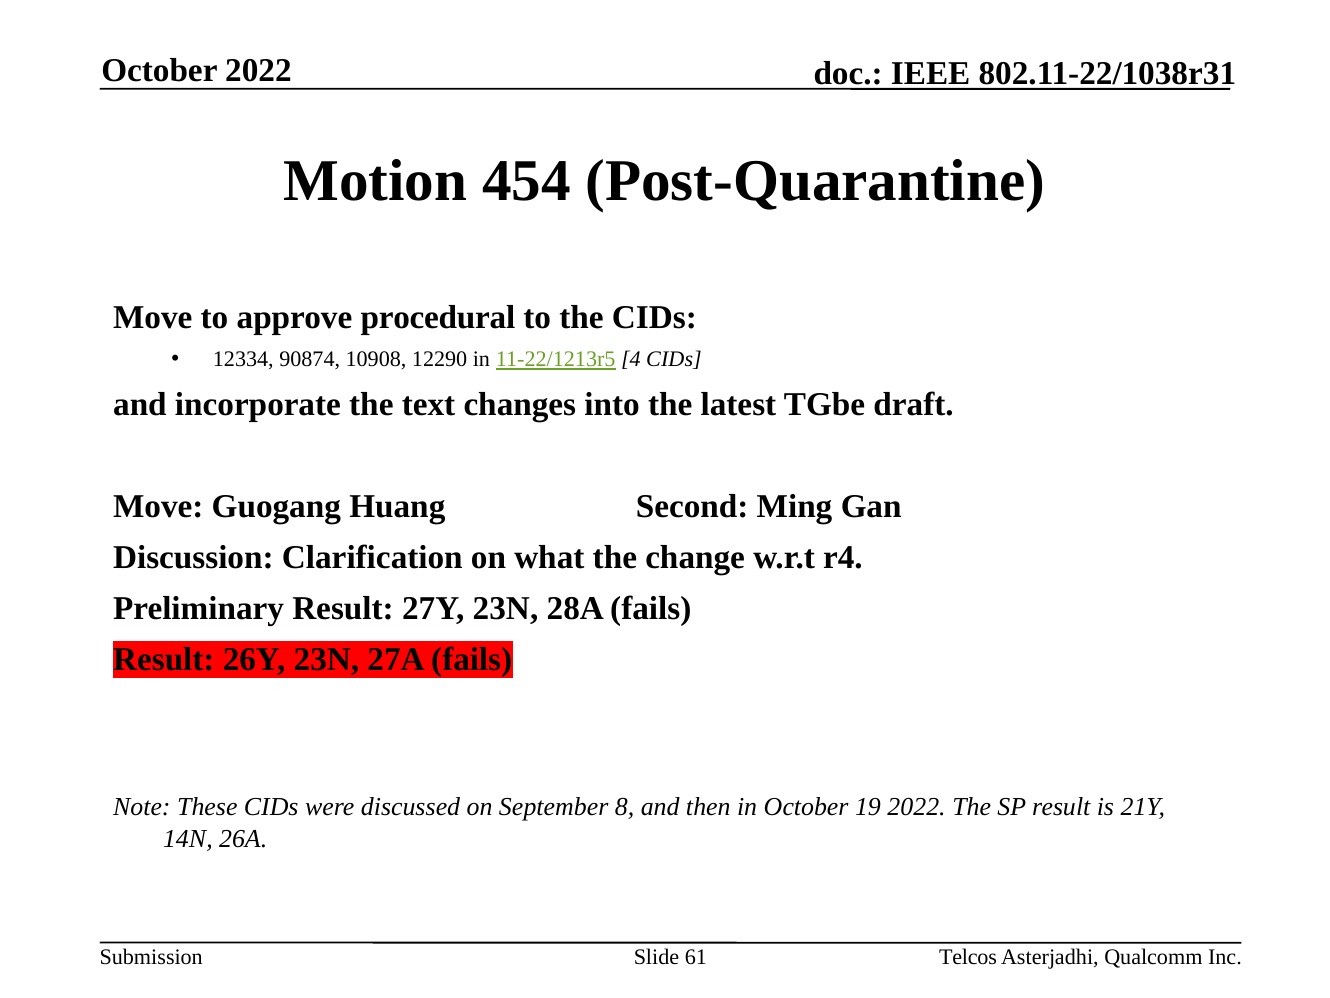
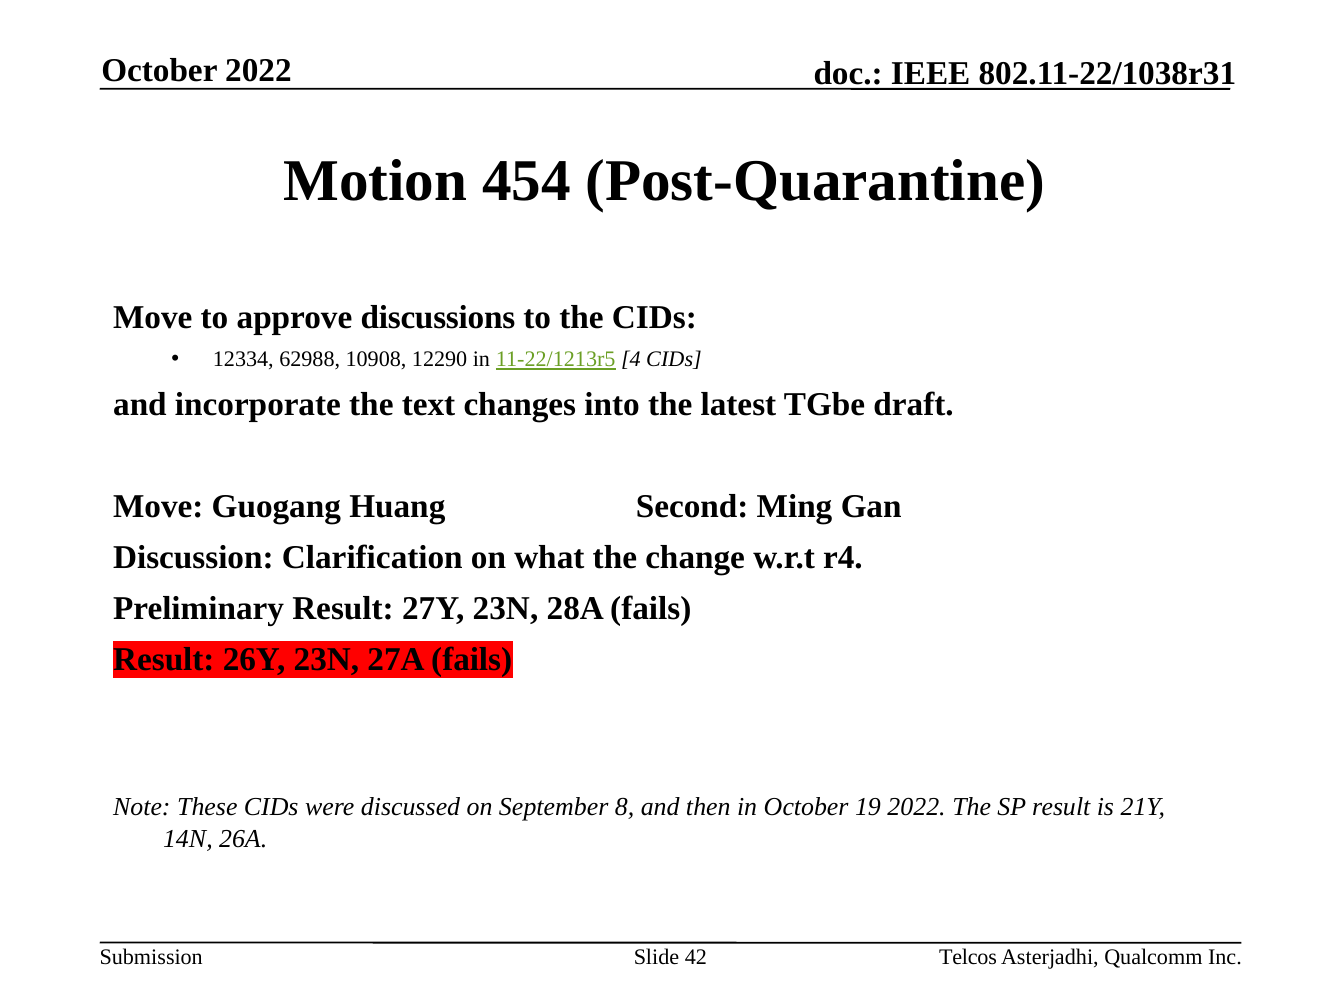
procedural: procedural -> discussions
90874: 90874 -> 62988
61: 61 -> 42
